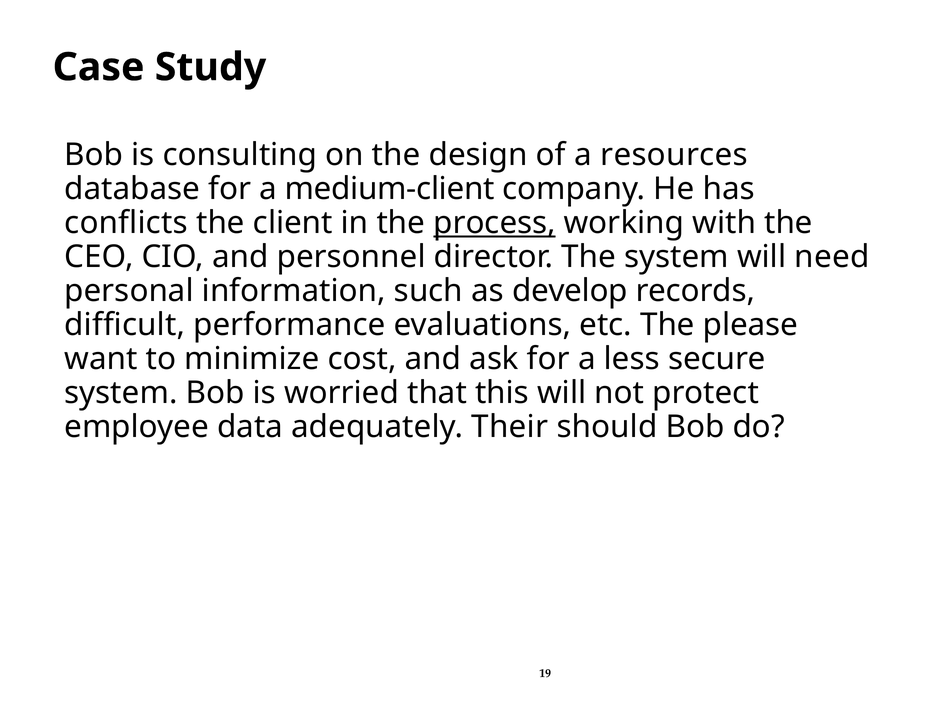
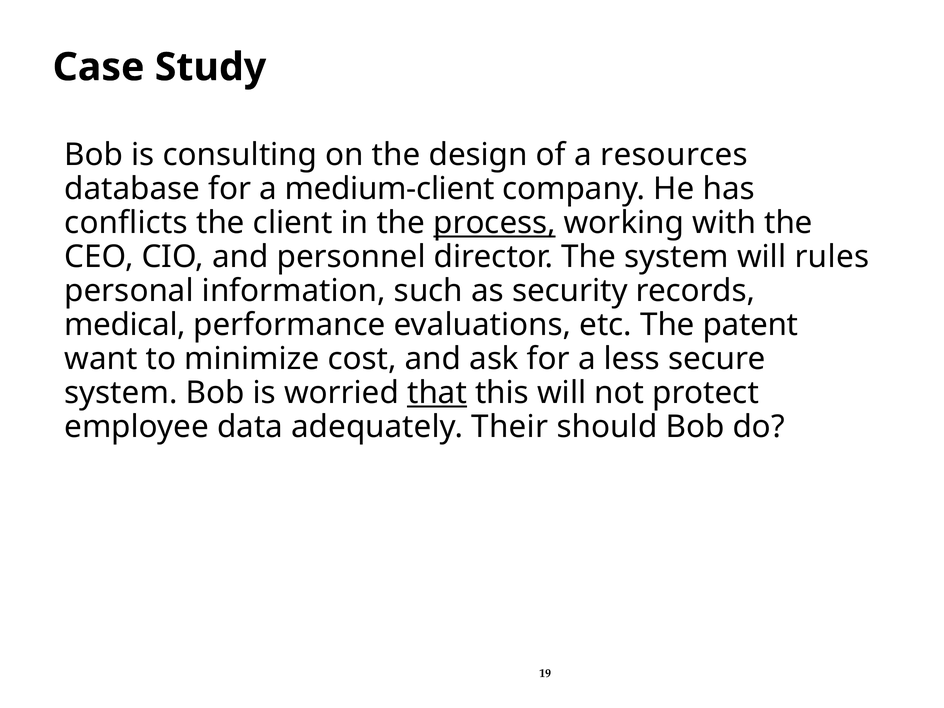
need: need -> rules
develop: develop -> security
difficult: difficult -> medical
please: please -> patent
that underline: none -> present
